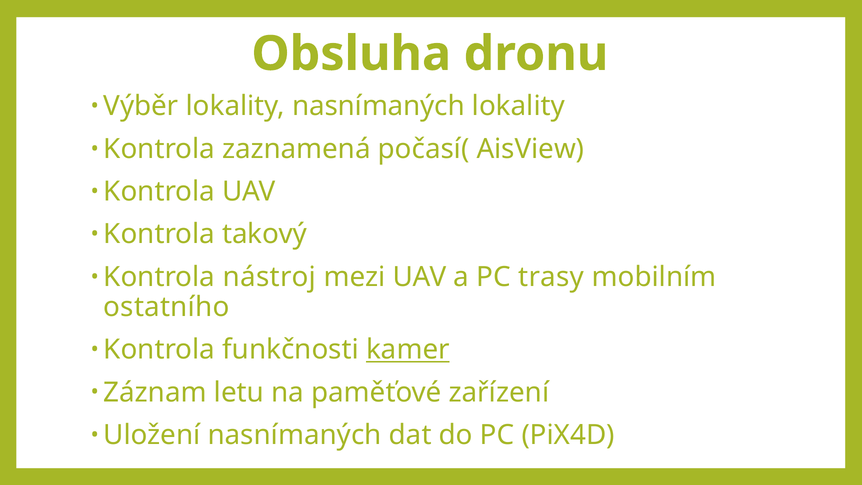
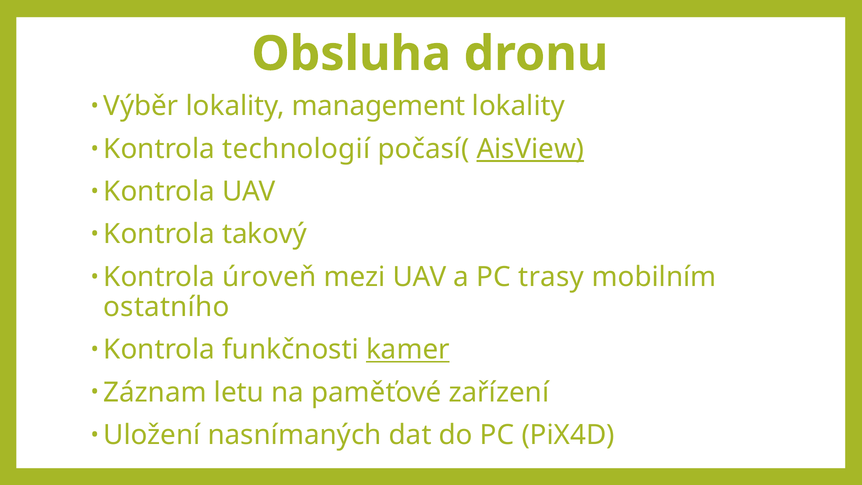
lokality nasnímaných: nasnímaných -> management
zaznamená: zaznamená -> technologií
AisView underline: none -> present
nástroj: nástroj -> úroveň
